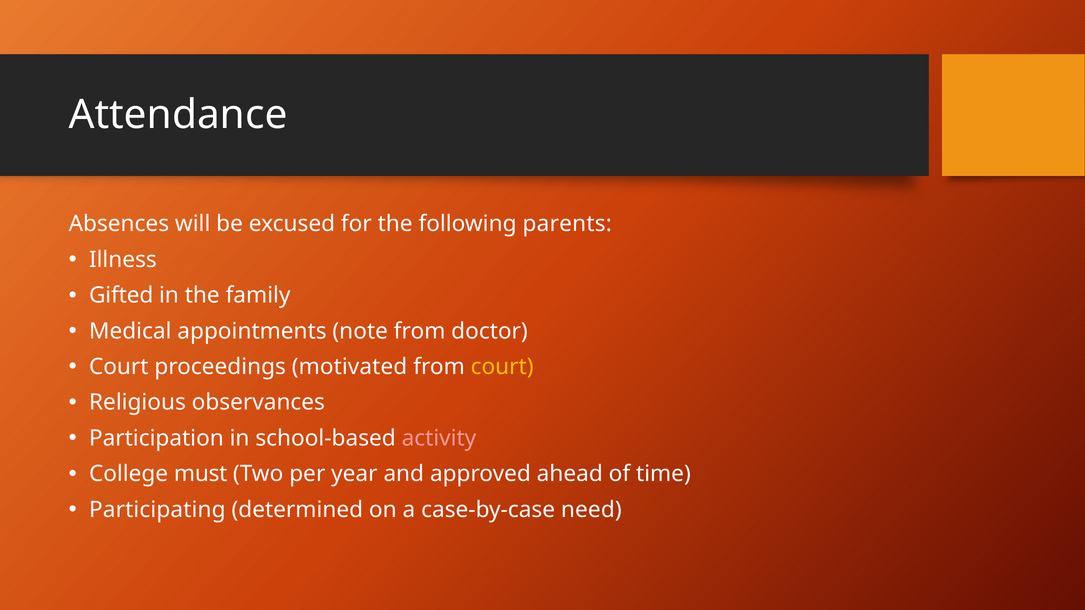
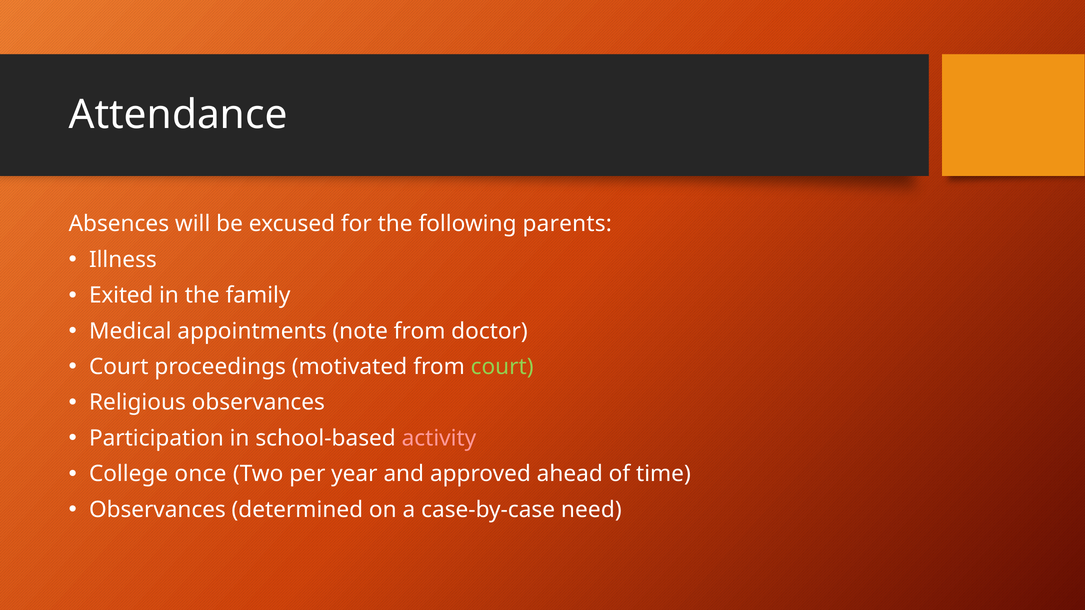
Gifted: Gifted -> Exited
court at (502, 367) colour: yellow -> light green
must: must -> once
Participating at (157, 510): Participating -> Observances
